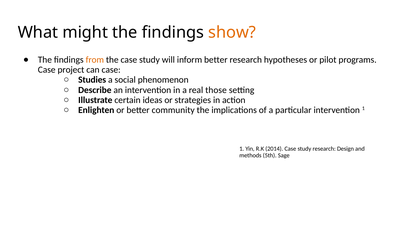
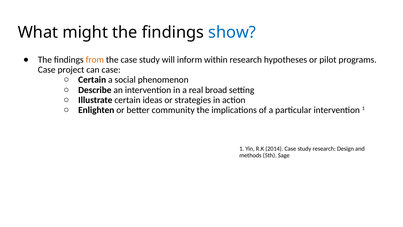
show colour: orange -> blue
inform better: better -> within
Studies at (92, 80): Studies -> Certain
those: those -> broad
